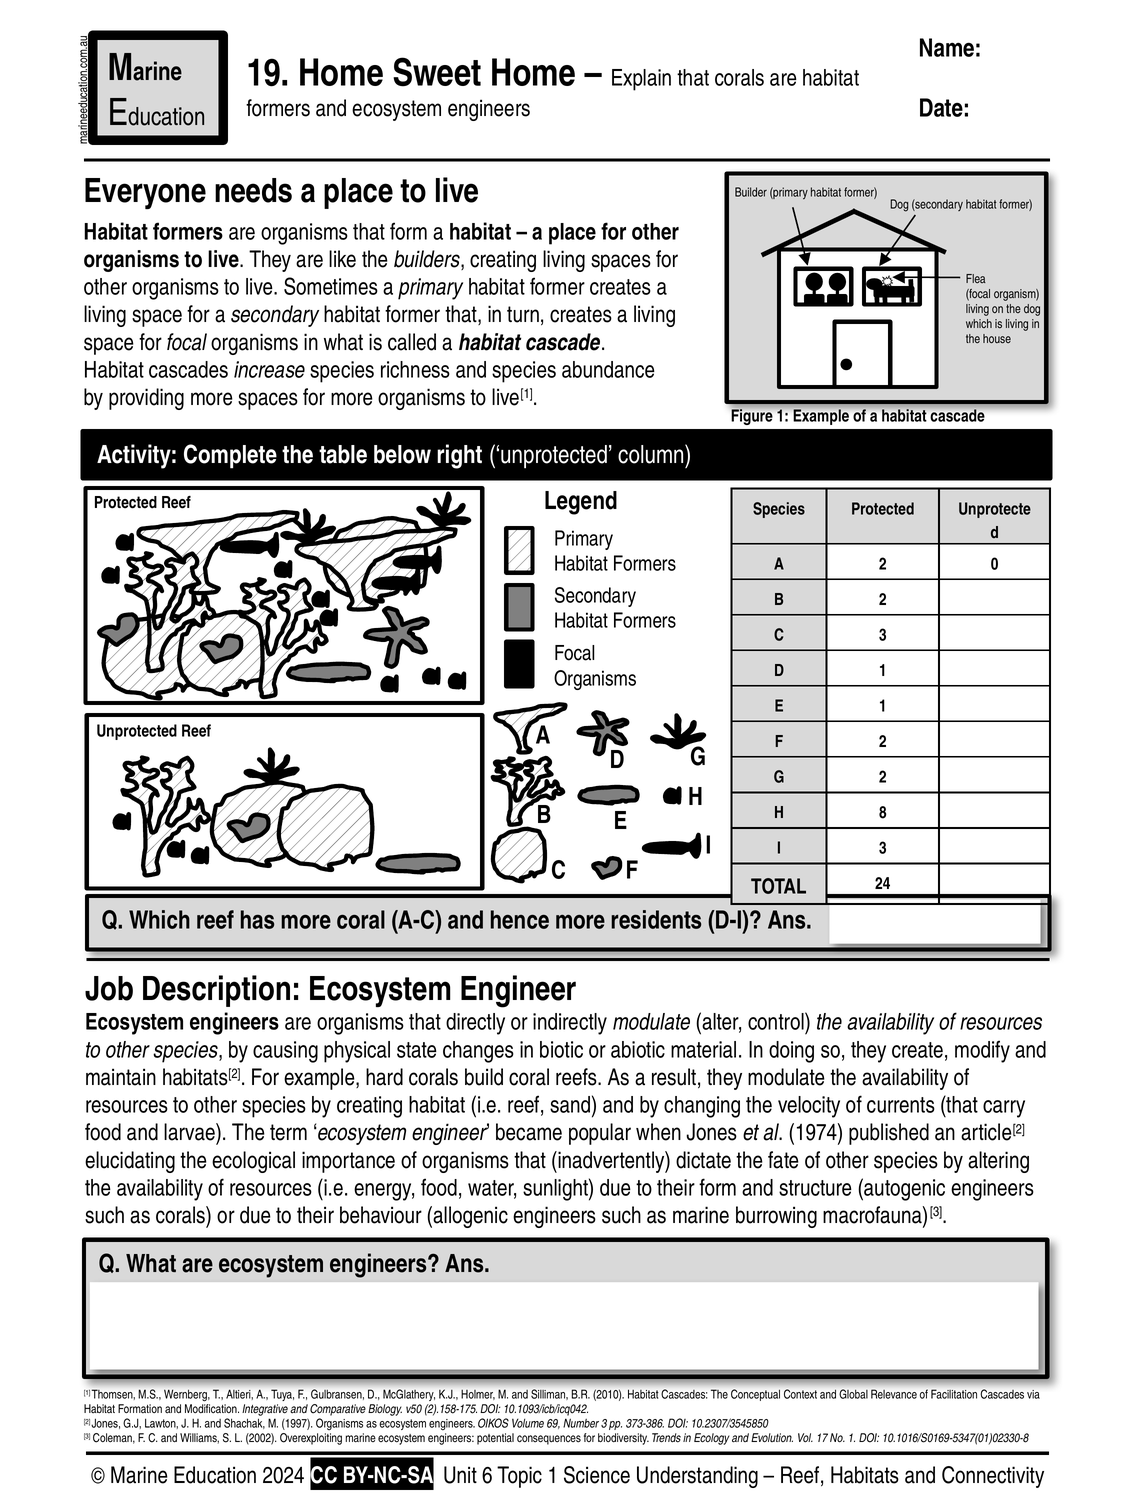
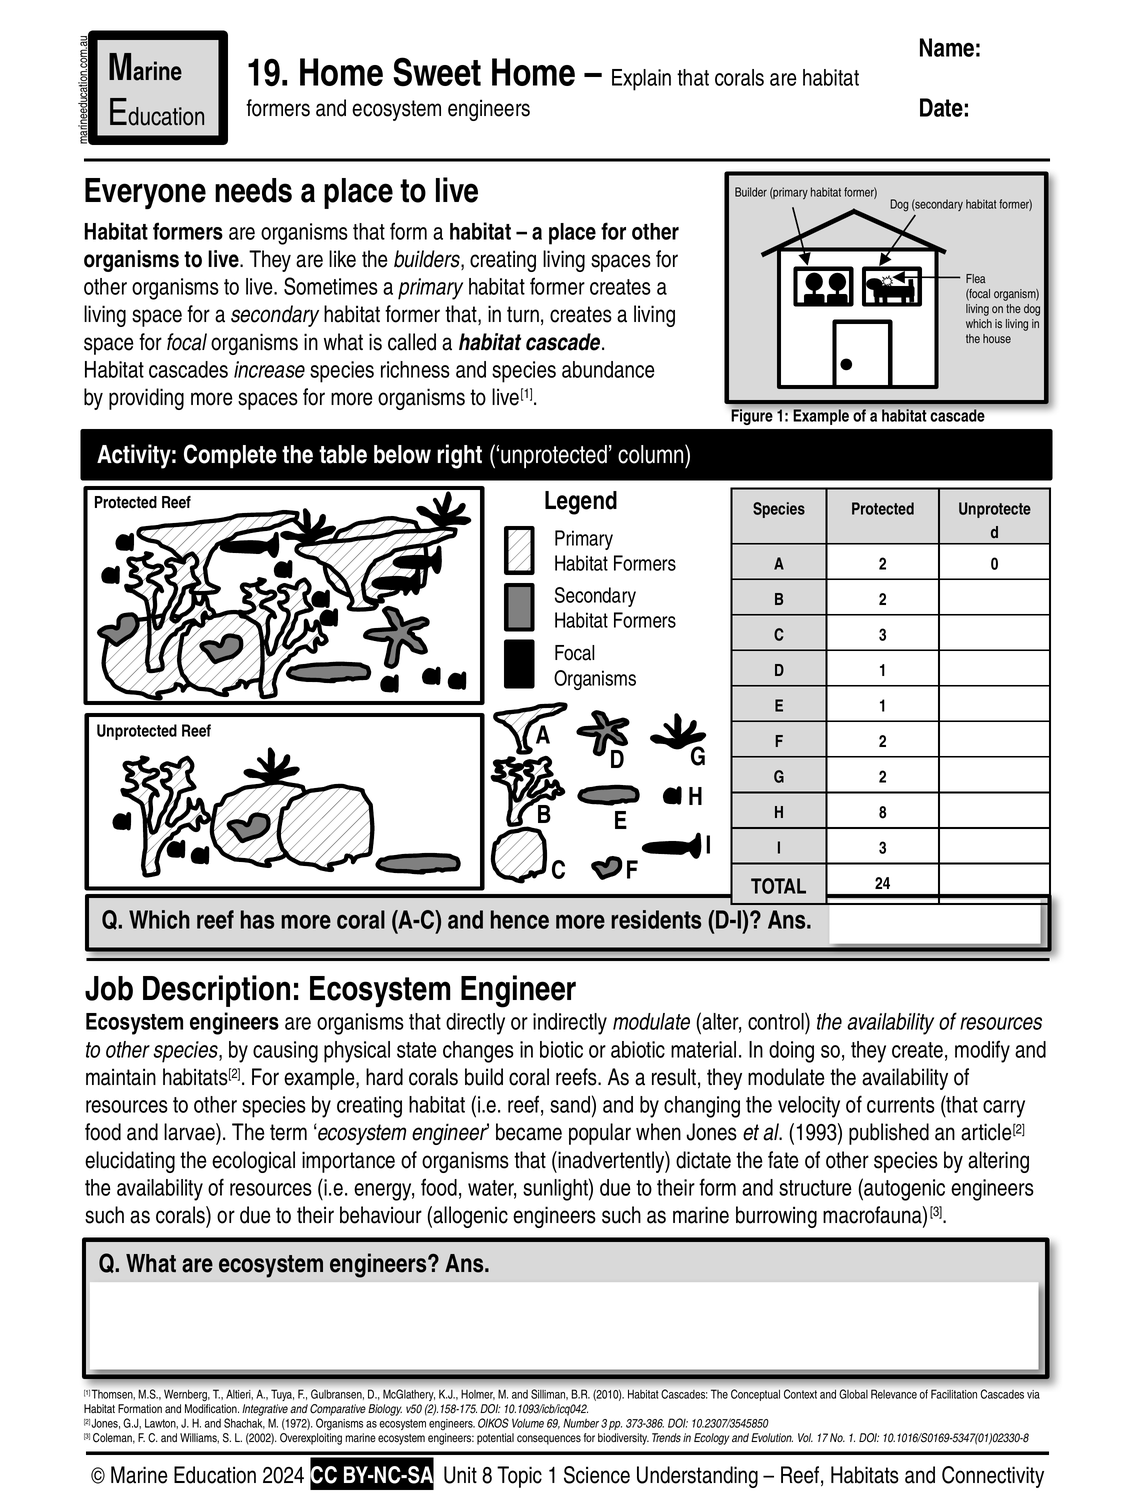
1974: 1974 -> 1993
1997: 1997 -> 1972
Unit 6: 6 -> 8
